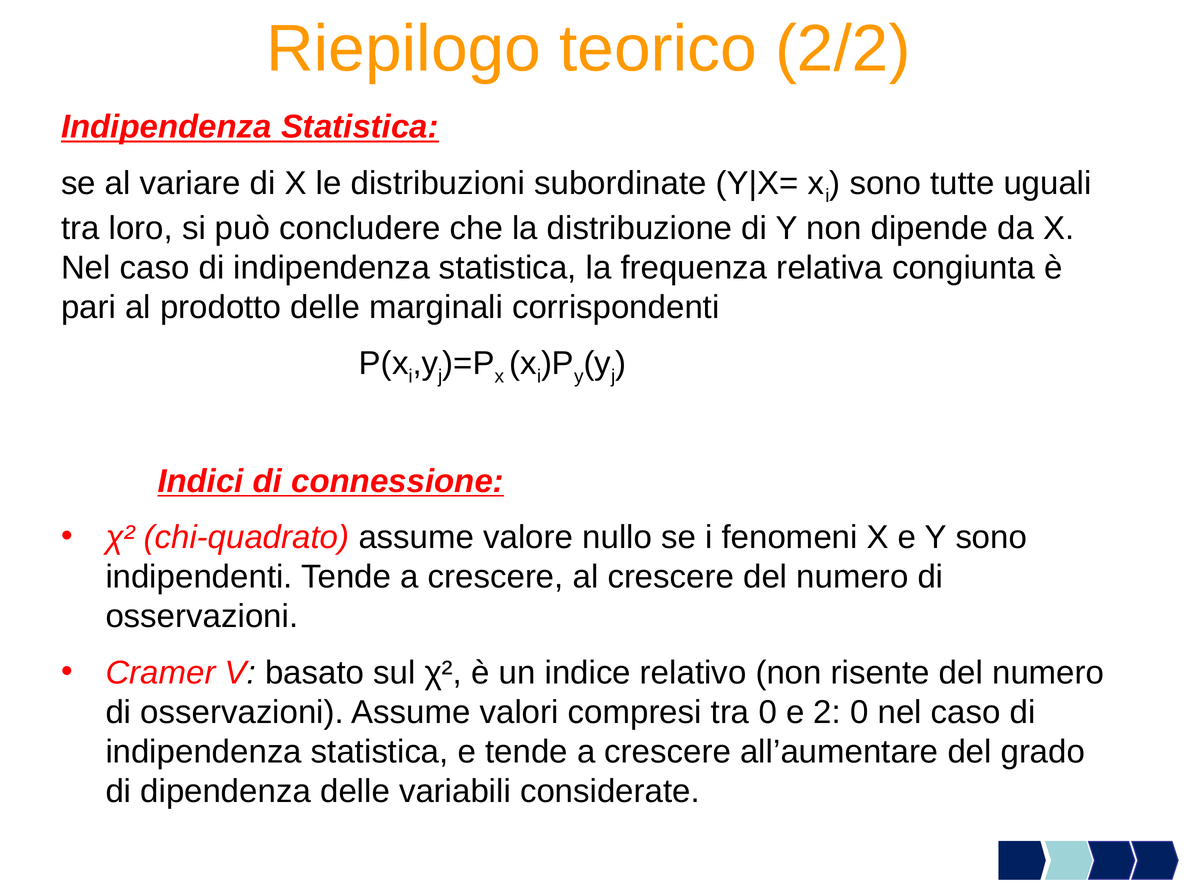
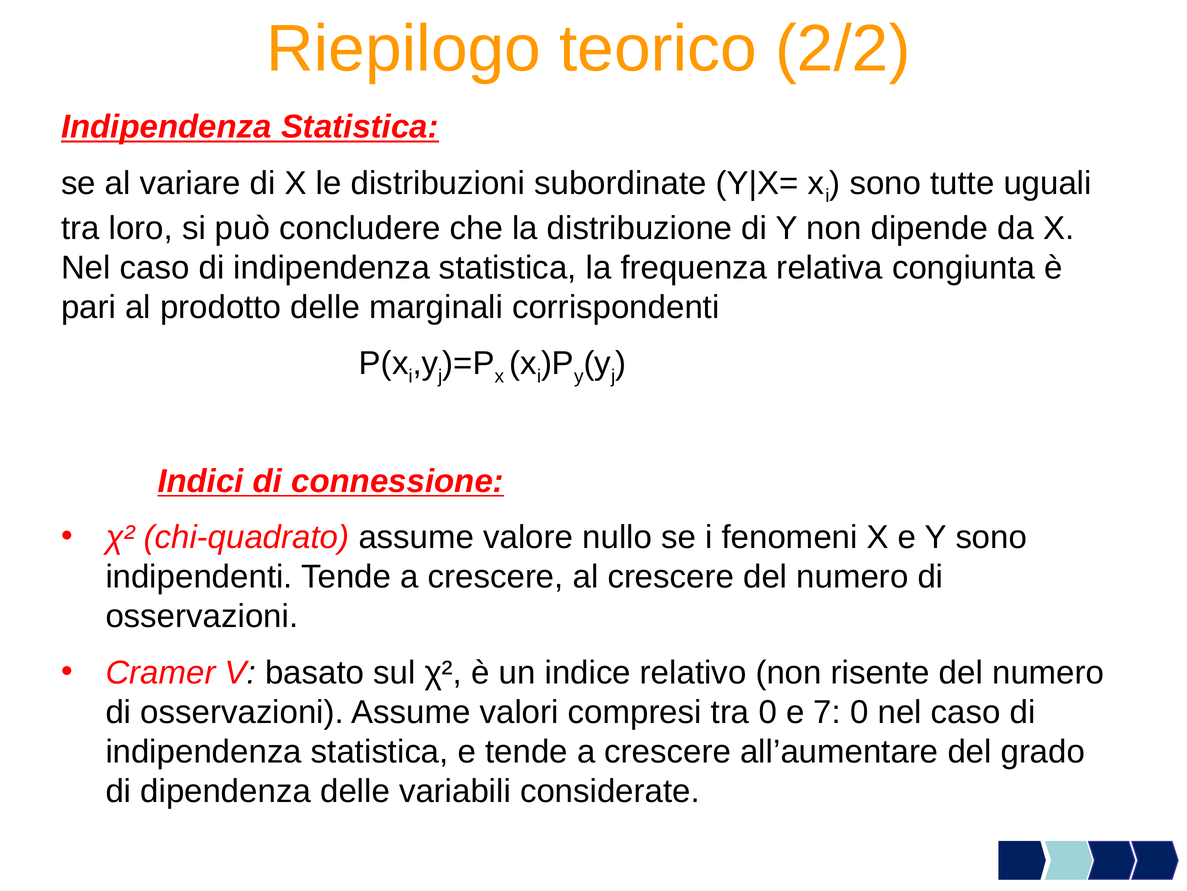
2: 2 -> 7
